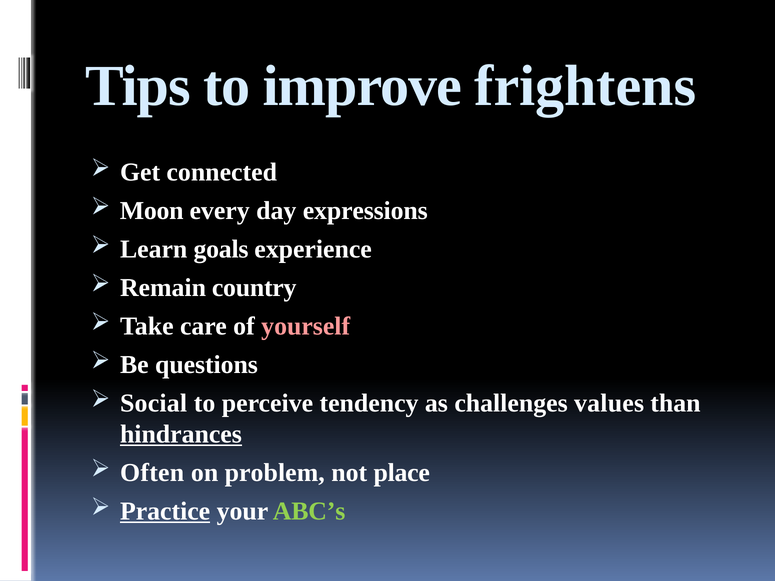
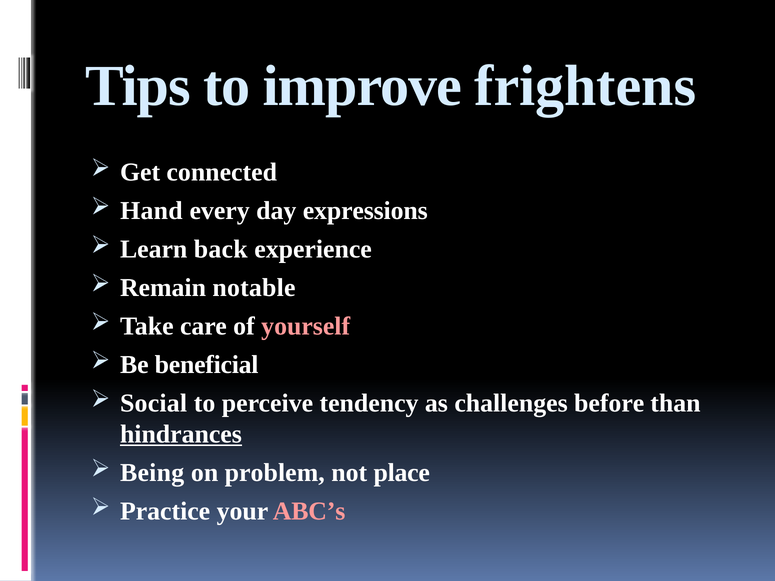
Moon: Moon -> Hand
goals: goals -> back
country: country -> notable
questions: questions -> beneficial
values: values -> before
Often: Often -> Being
Practice underline: present -> none
ABC’s colour: light green -> pink
